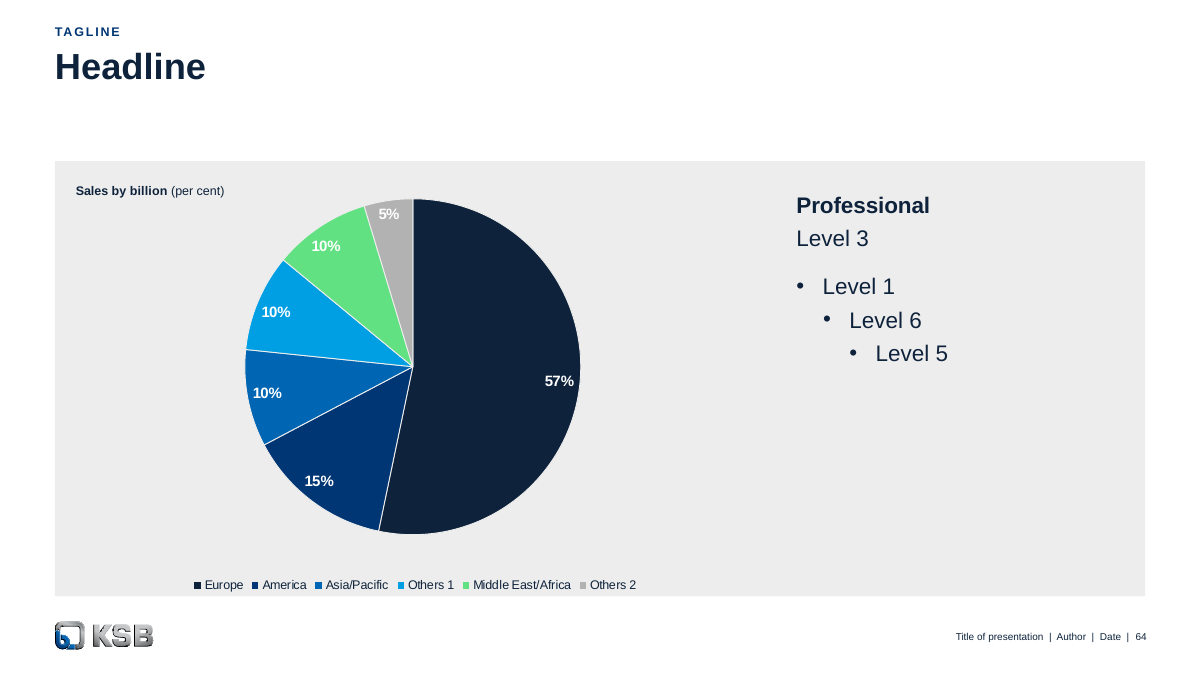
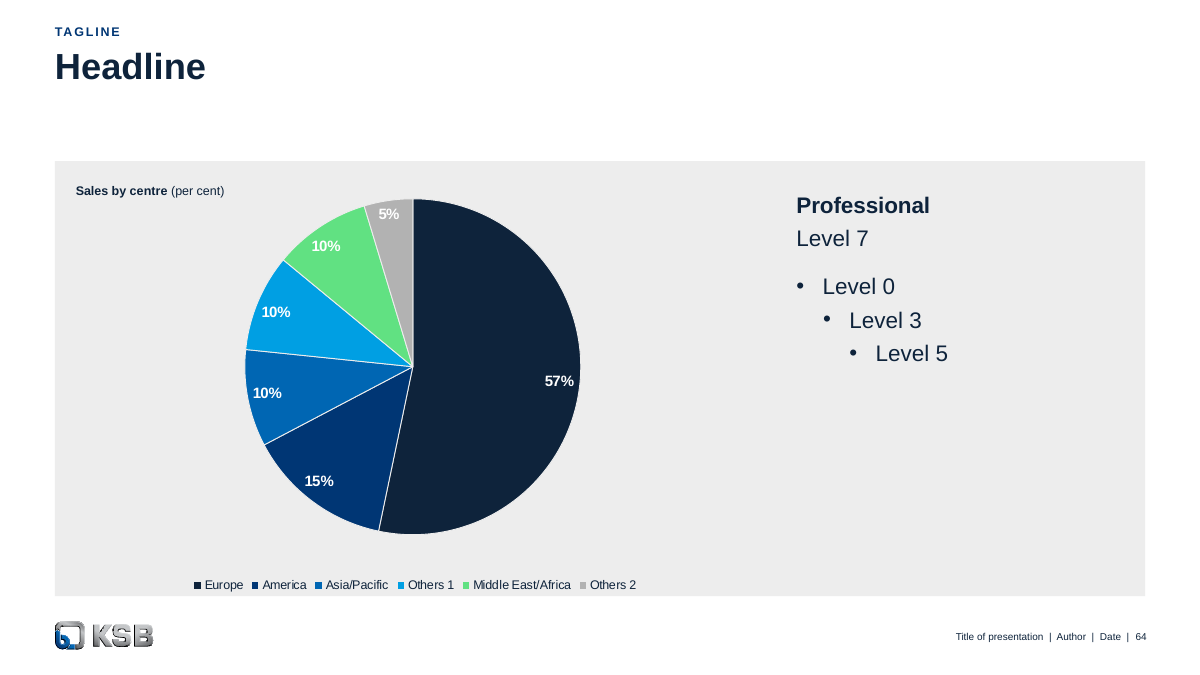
billion: billion -> centre
3: 3 -> 7
Level 1: 1 -> 0
6: 6 -> 3
